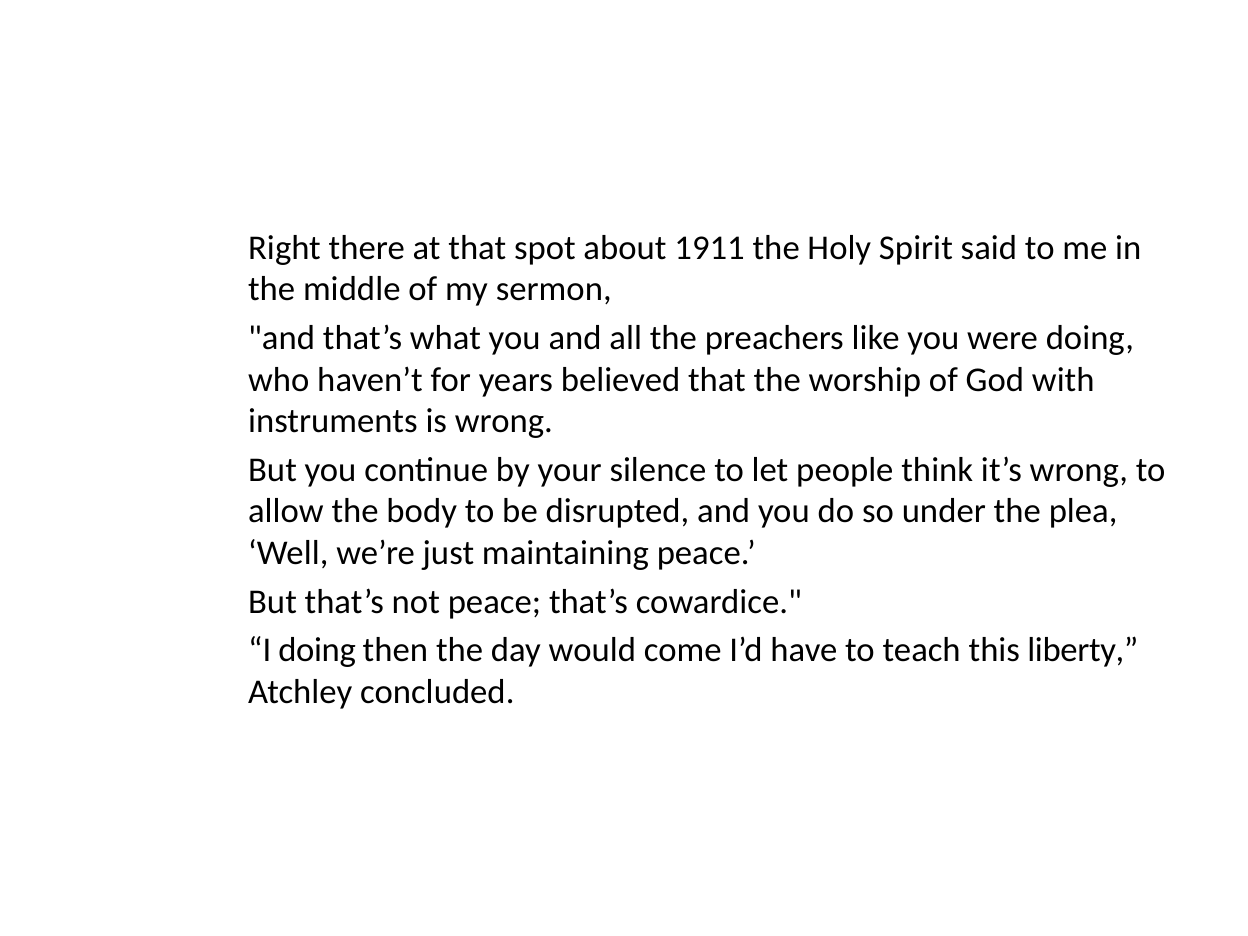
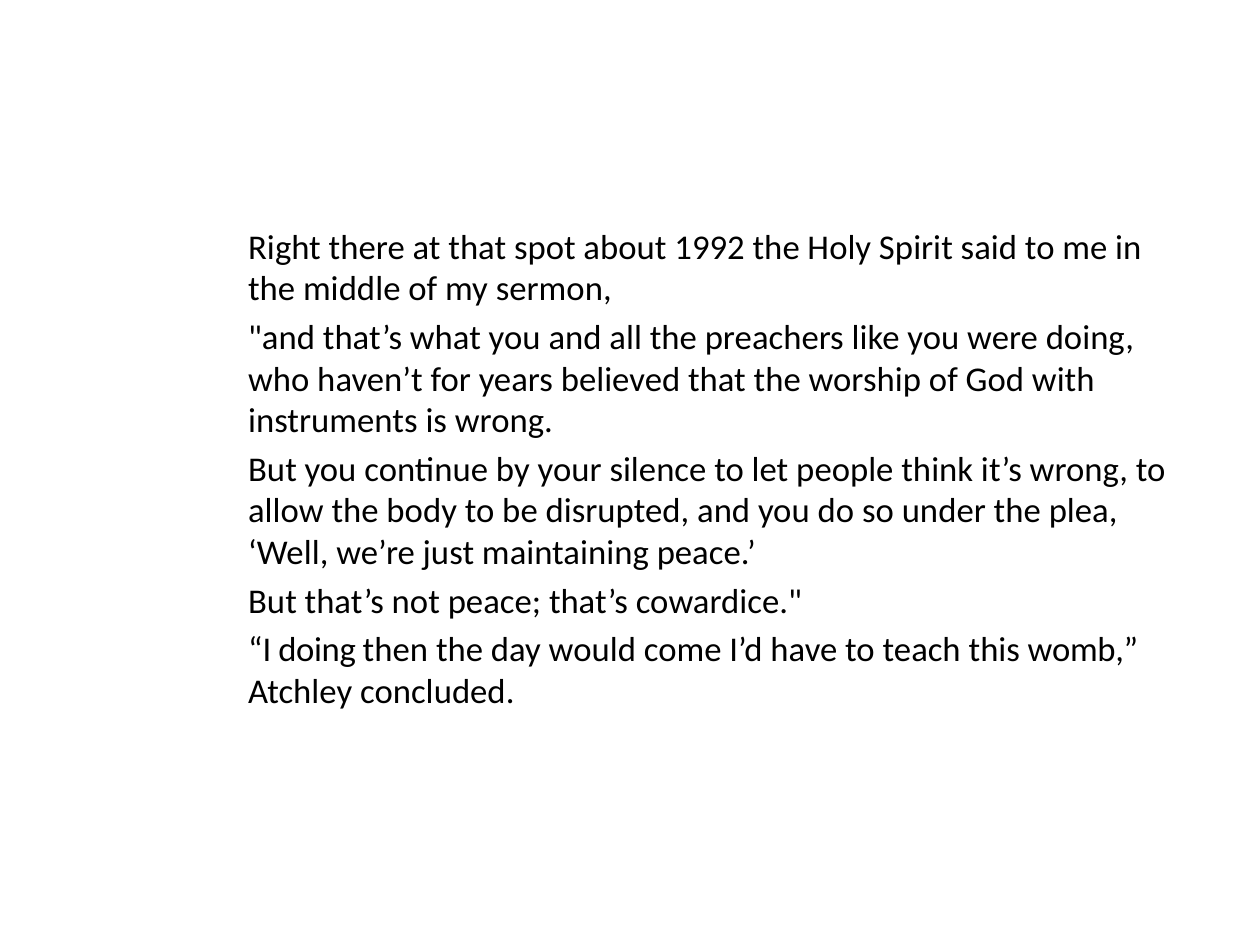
1911: 1911 -> 1992
liberty: liberty -> womb
